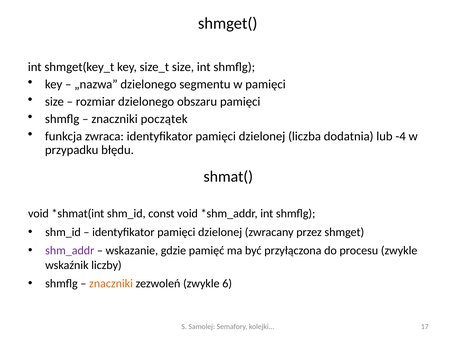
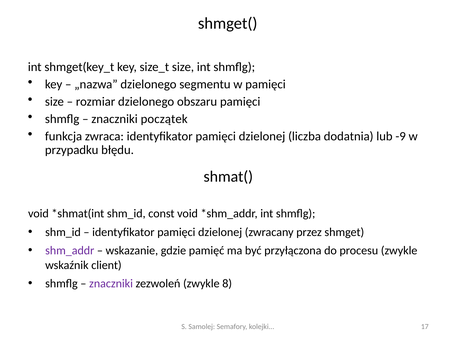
-4: -4 -> -9
liczby: liczby -> client
znaczniki at (111, 284) colour: orange -> purple
6: 6 -> 8
